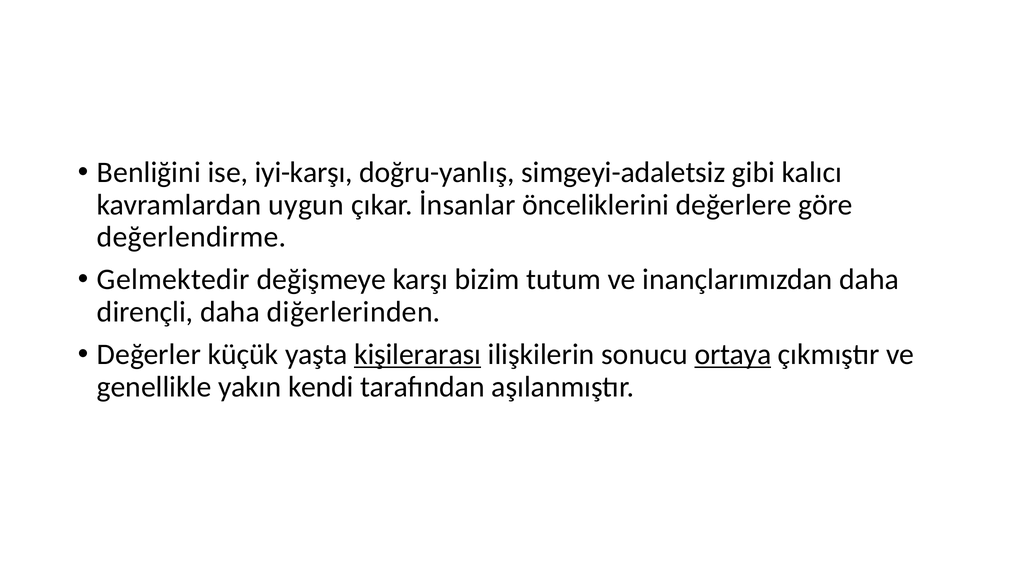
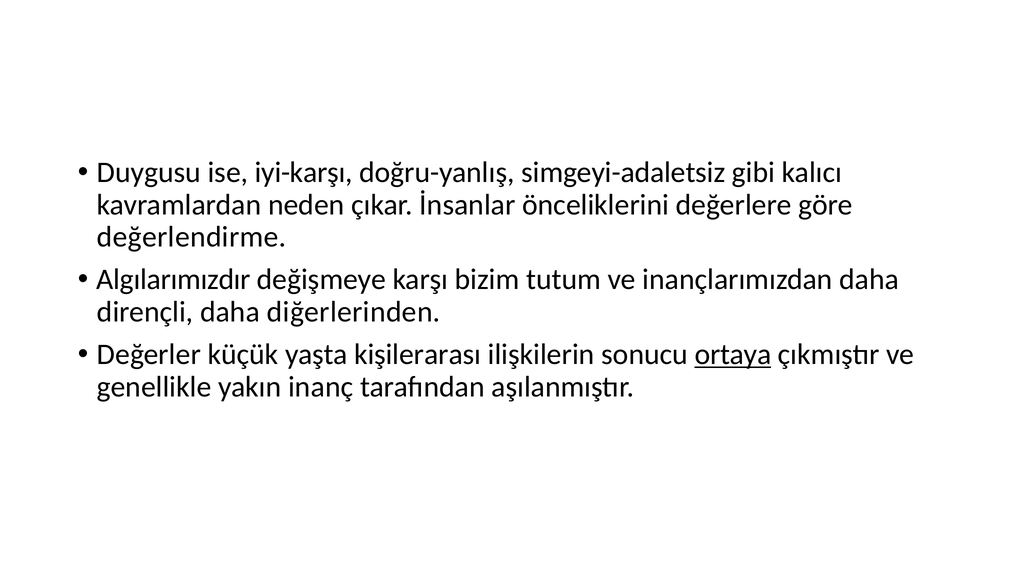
Benliğini: Benliğini -> Duygusu
uygun: uygun -> neden
Gelmektedir: Gelmektedir -> Algılarımızdır
kişilerarası underline: present -> none
kendi: kendi -> inanç
